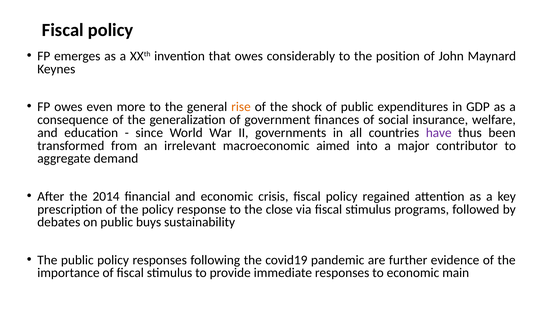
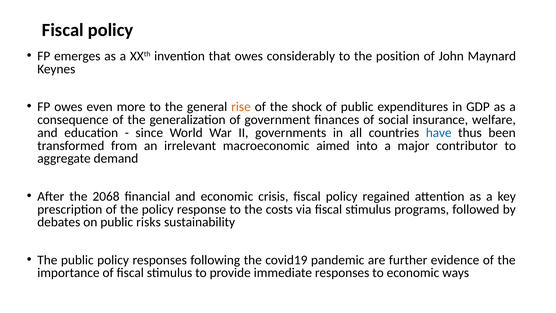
have colour: purple -> blue
2014: 2014 -> 2068
close: close -> costs
buys: buys -> risks
main: main -> ways
